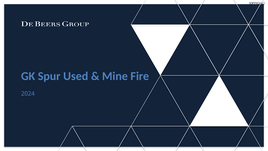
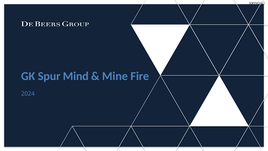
Used: Used -> Mind
